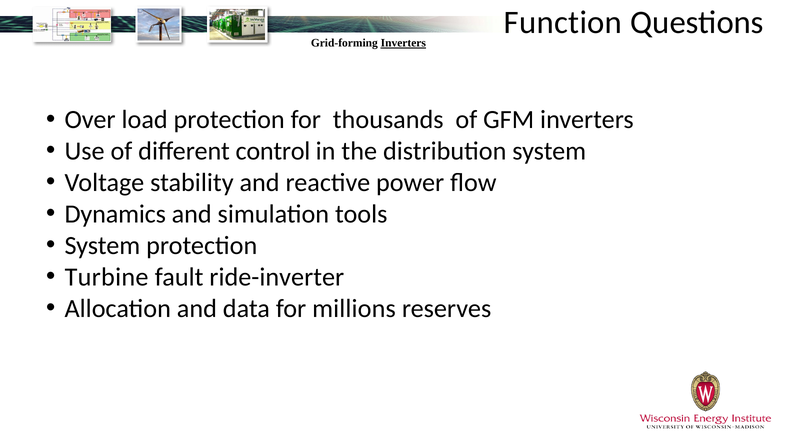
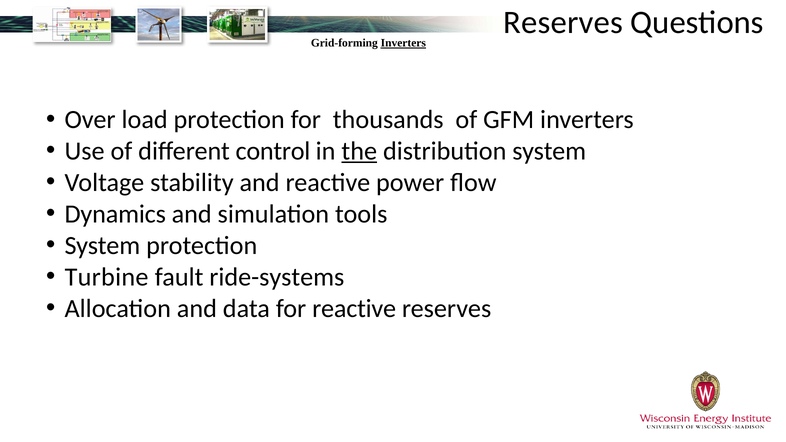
Function at (563, 22): Function -> Reserves
the underline: none -> present
ride-inverter: ride-inverter -> ride-systems
for millions: millions -> reactive
